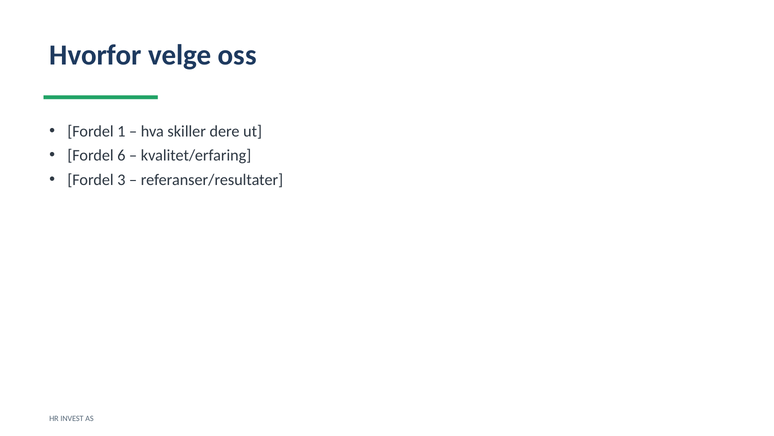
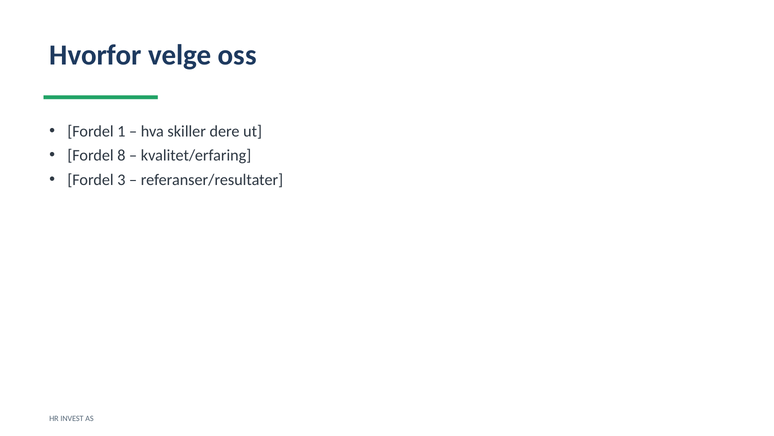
6: 6 -> 8
